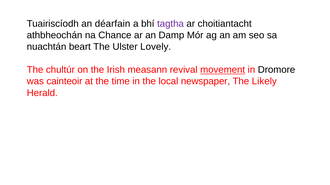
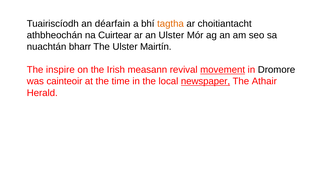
tagtha colour: purple -> orange
Chance: Chance -> Cuirtear
an Damp: Damp -> Ulster
beart: beart -> bharr
Lovely: Lovely -> Mairtín
chultúr: chultúr -> inspire
newspaper underline: none -> present
Likely: Likely -> Athair
